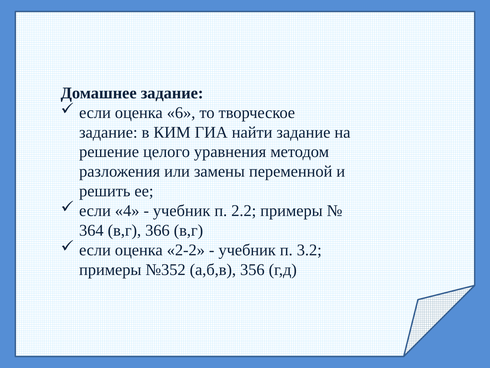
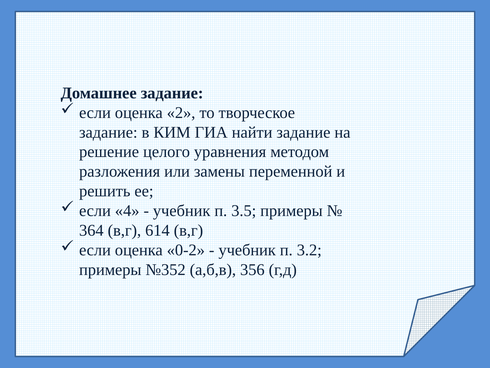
6: 6 -> 2
2.2: 2.2 -> 3.5
366: 366 -> 614
2-2: 2-2 -> 0-2
